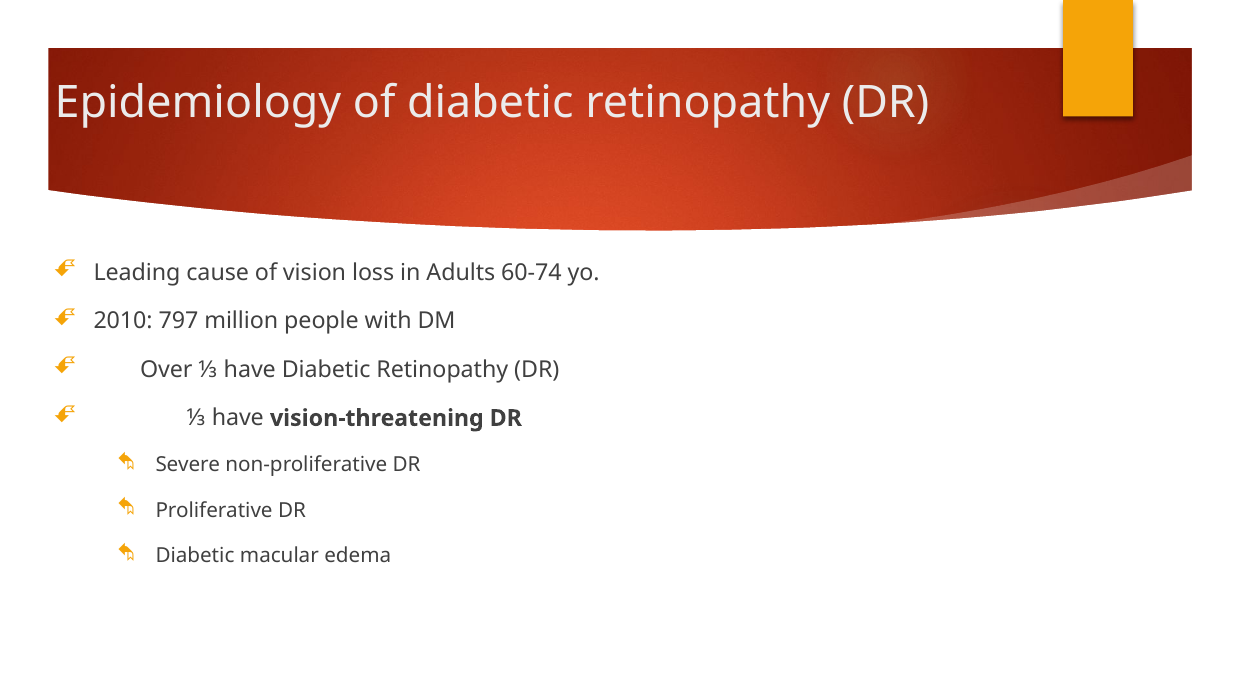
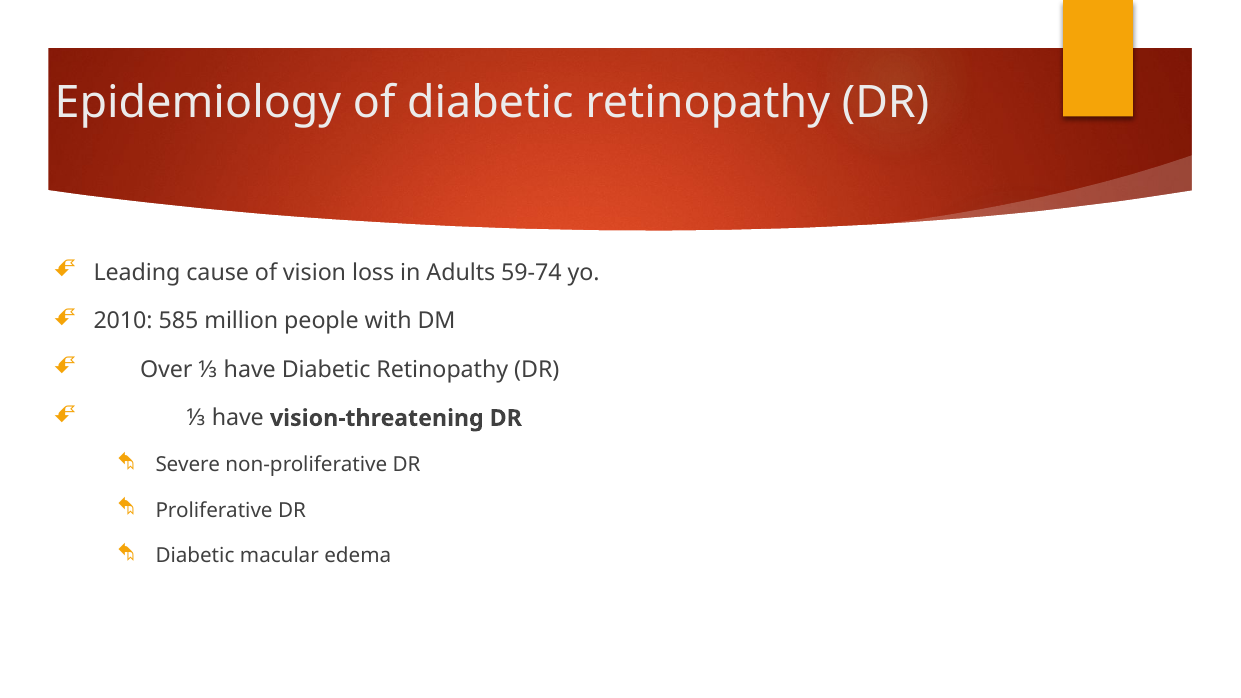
60-74: 60-74 -> 59-74
797: 797 -> 585
